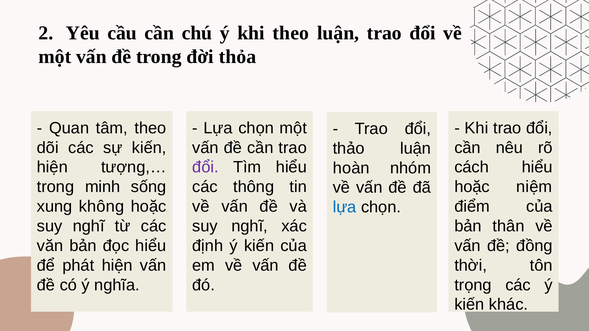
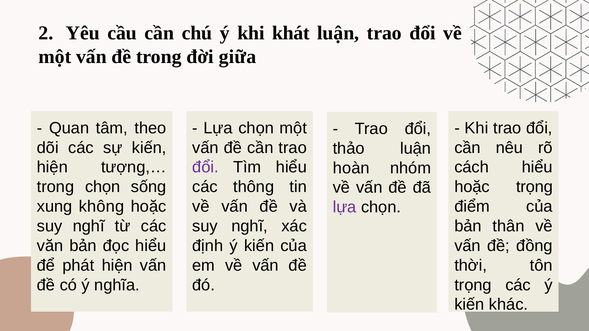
khi theo: theo -> khát
thỏa: thỏa -> giữa
trong minh: minh -> chọn
hoặc niệm: niệm -> trọng
lựa at (345, 207) colour: blue -> purple
